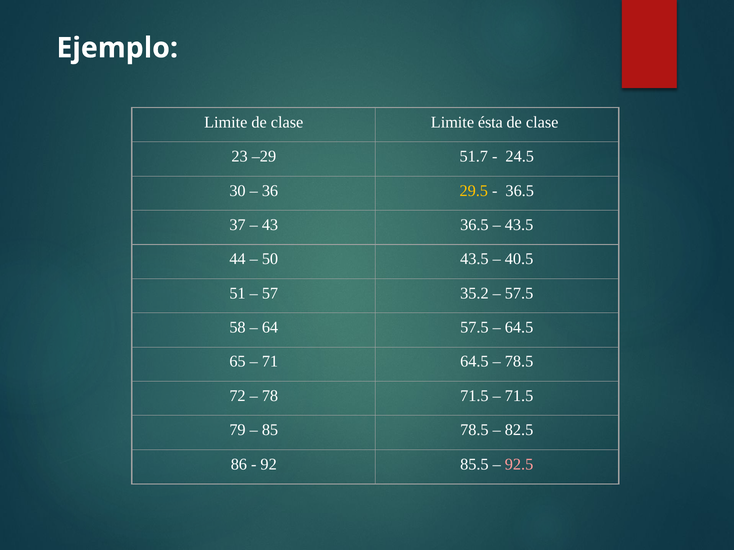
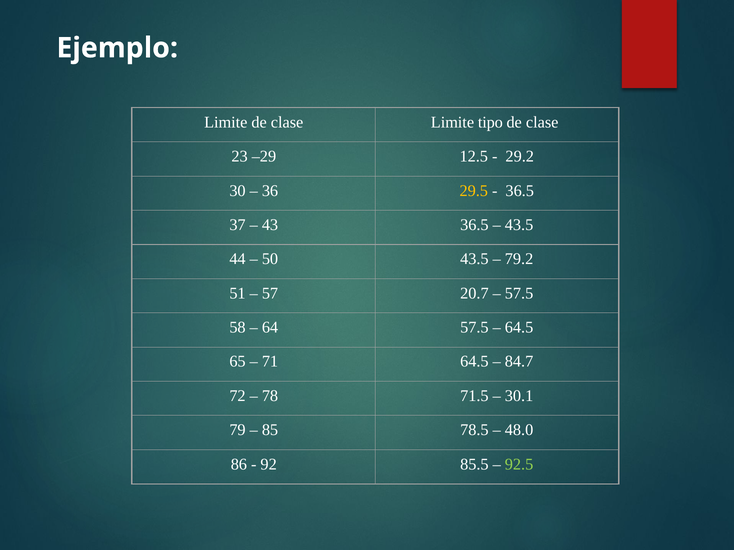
ésta: ésta -> tipo
51.7: 51.7 -> 12.5
24.5: 24.5 -> 29.2
40.5: 40.5 -> 79.2
35.2: 35.2 -> 20.7
78.5 at (519, 362): 78.5 -> 84.7
71.5 at (519, 396): 71.5 -> 30.1
82.5: 82.5 -> 48.0
92.5 colour: pink -> light green
